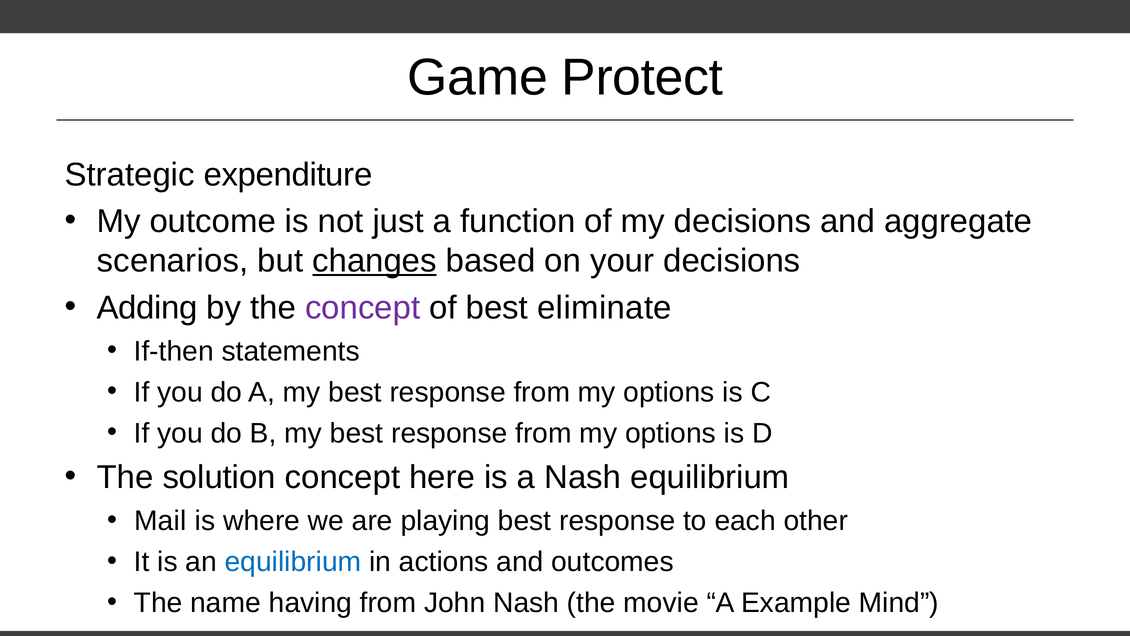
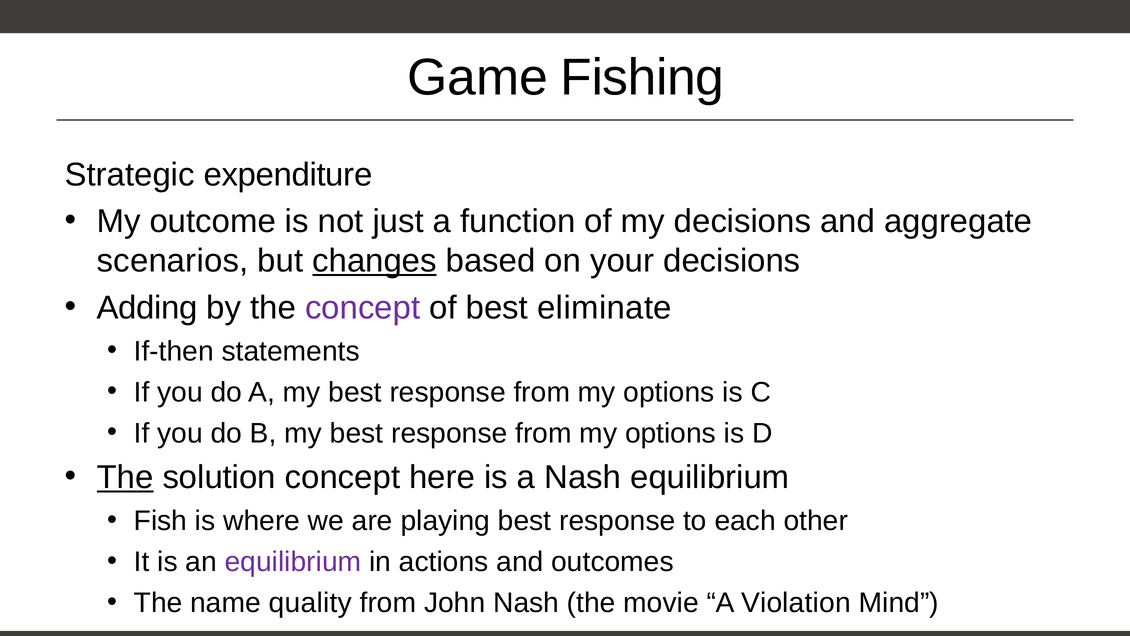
Protect: Protect -> Fishing
The at (125, 477) underline: none -> present
Mail: Mail -> Fish
equilibrium at (293, 562) colour: blue -> purple
having: having -> quality
Example: Example -> Violation
